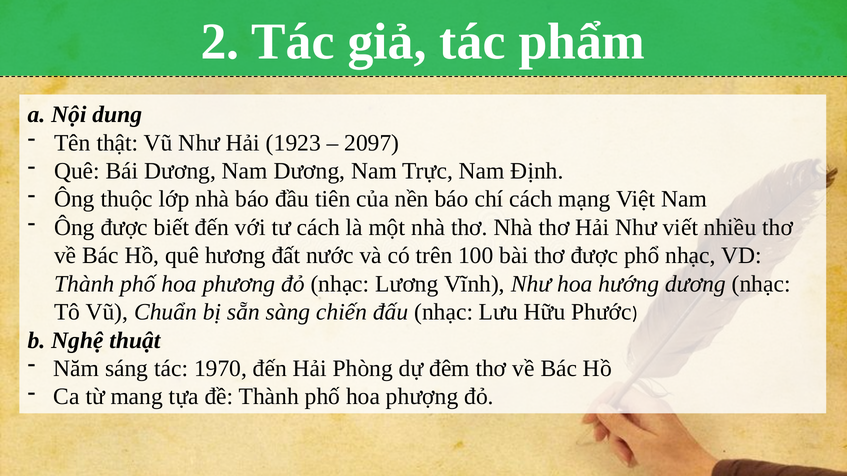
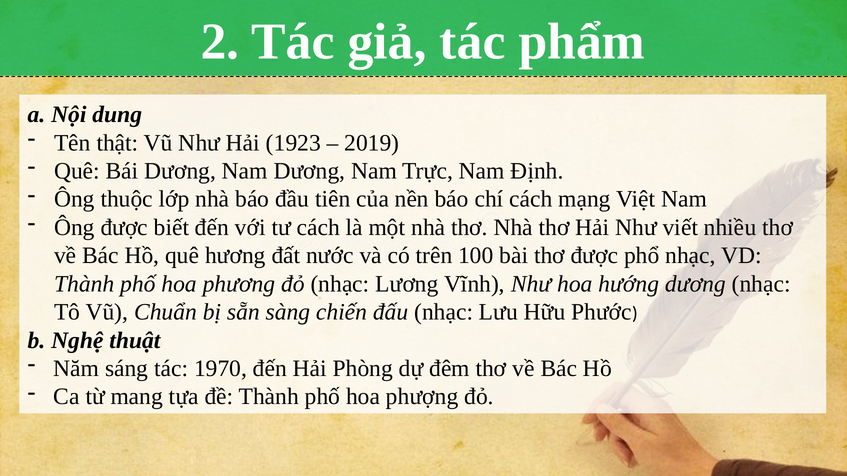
2097: 2097 -> 2019
